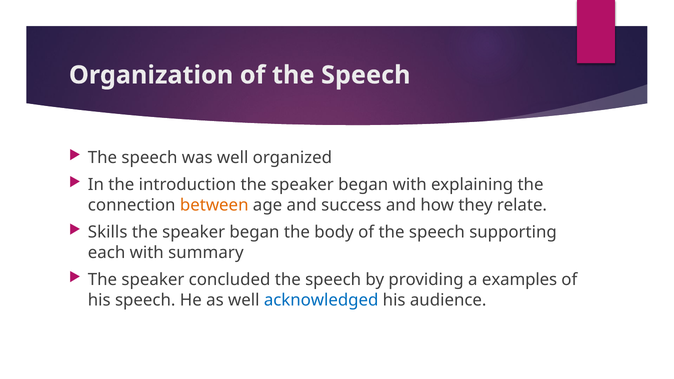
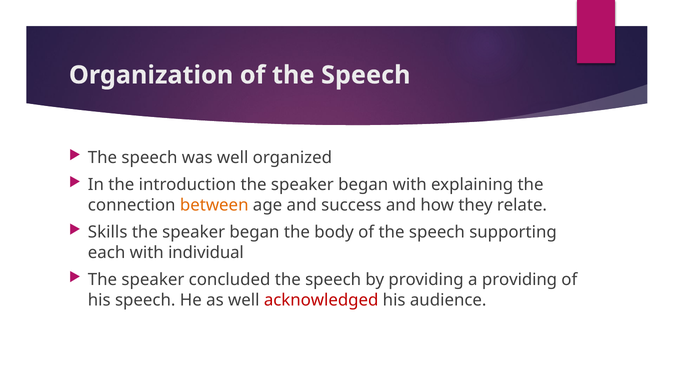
summary: summary -> individual
a examples: examples -> providing
acknowledged colour: blue -> red
